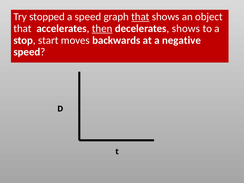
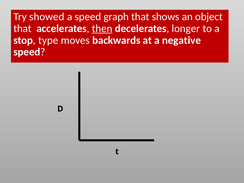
stopped: stopped -> showed
that at (140, 17) underline: present -> none
decelerates shows: shows -> longer
start: start -> type
